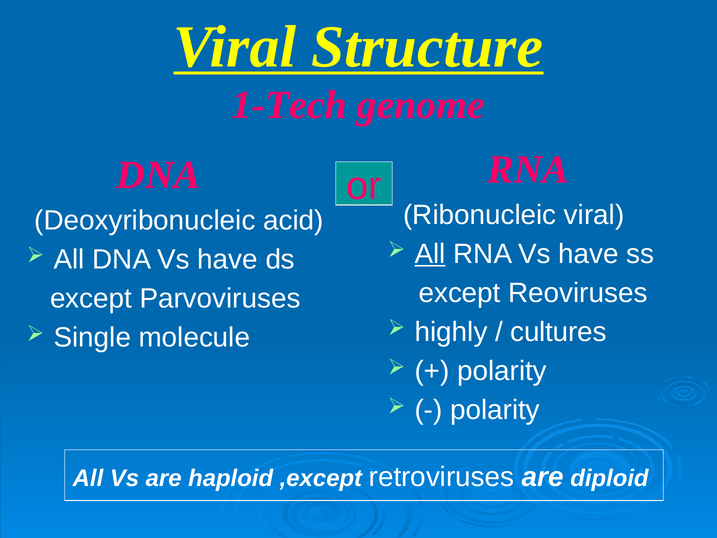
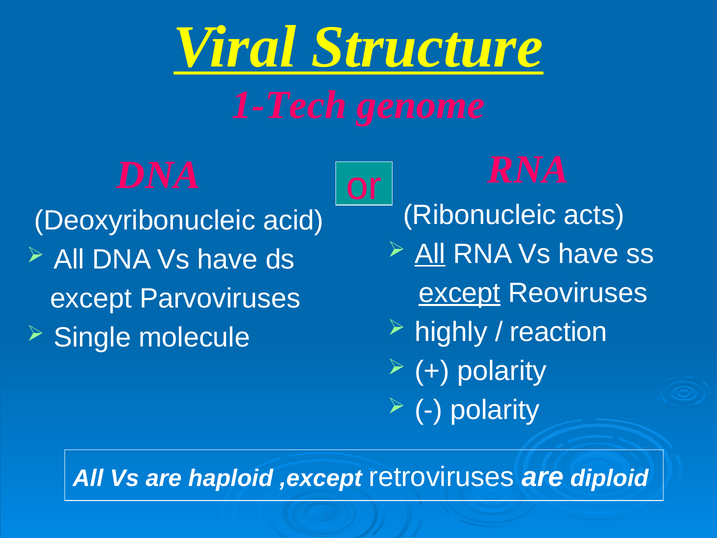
Ribonucleic viral: viral -> acts
except at (460, 293) underline: none -> present
cultures: cultures -> reaction
